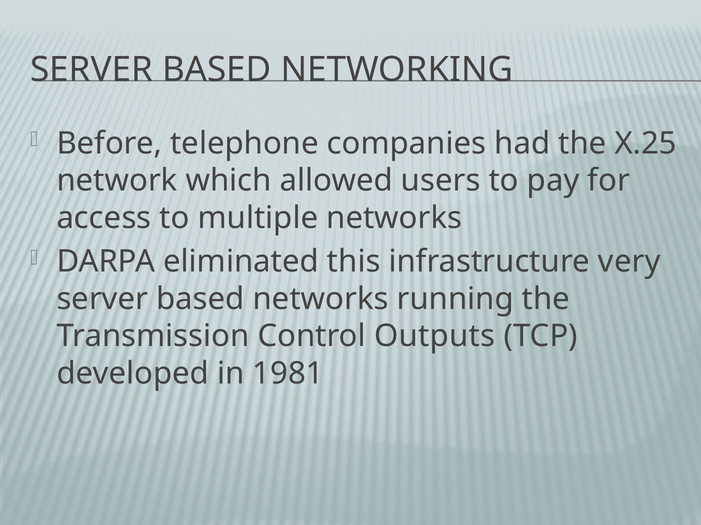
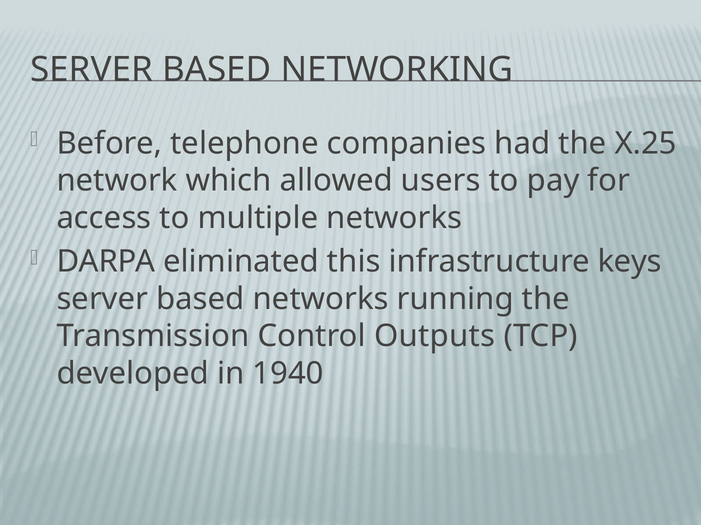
very: very -> keys
1981: 1981 -> 1940
